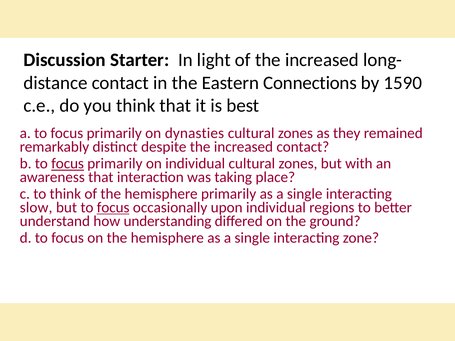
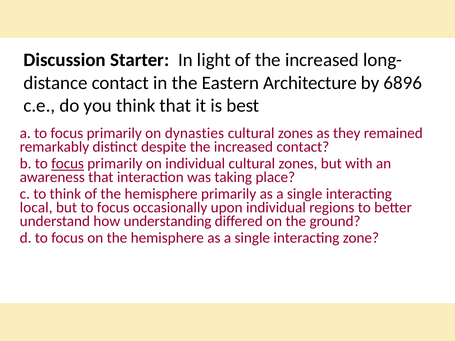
Connections: Connections -> Architecture
1590: 1590 -> 6896
slow: slow -> local
focus at (113, 208) underline: present -> none
